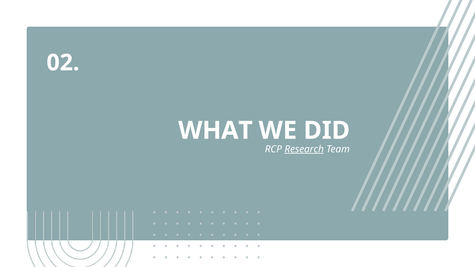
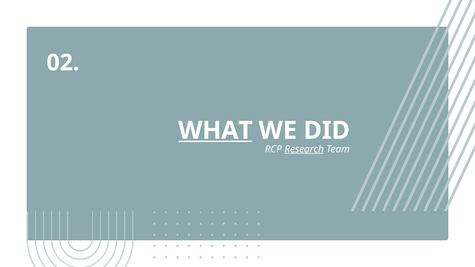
WHAT underline: none -> present
